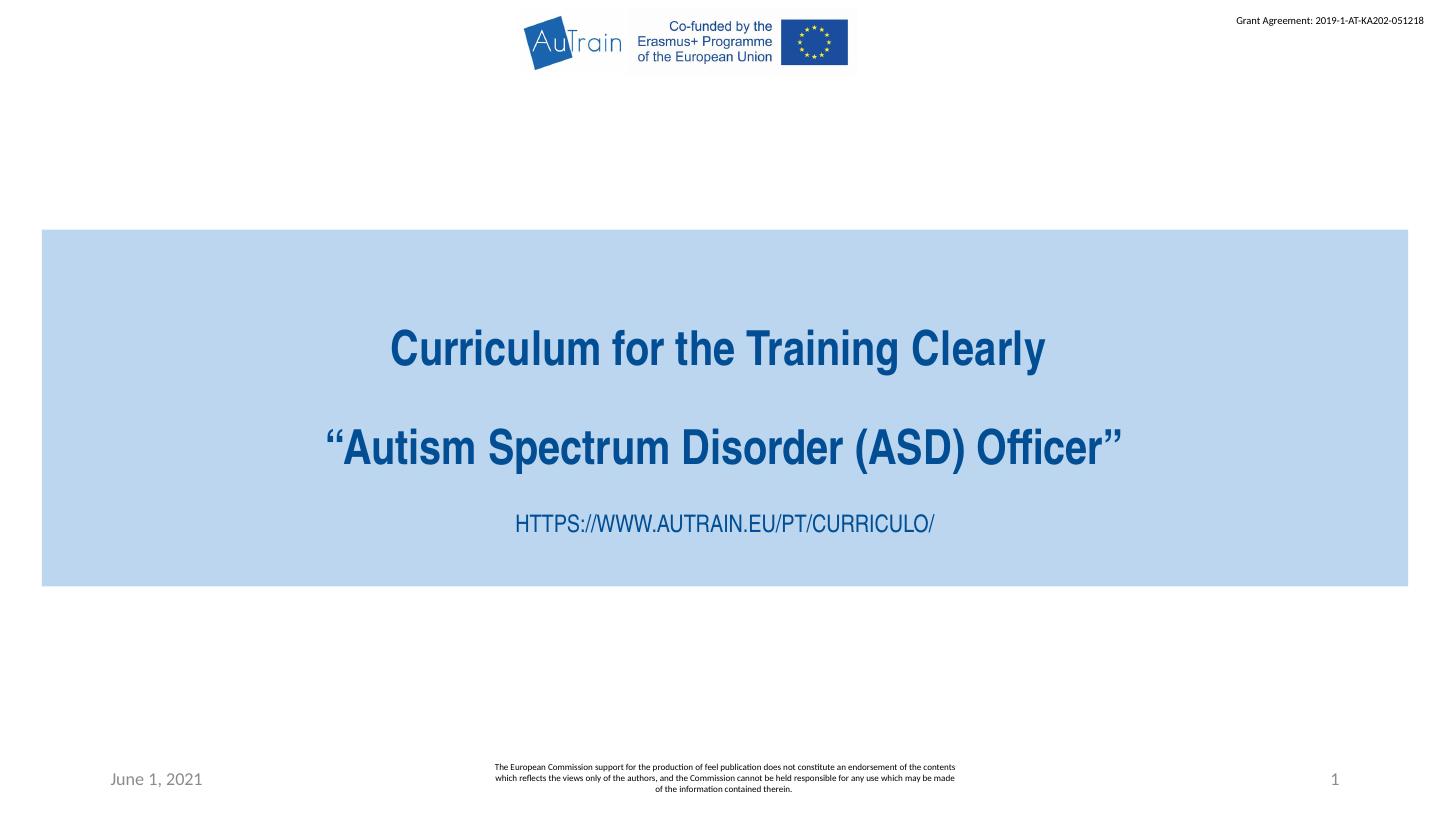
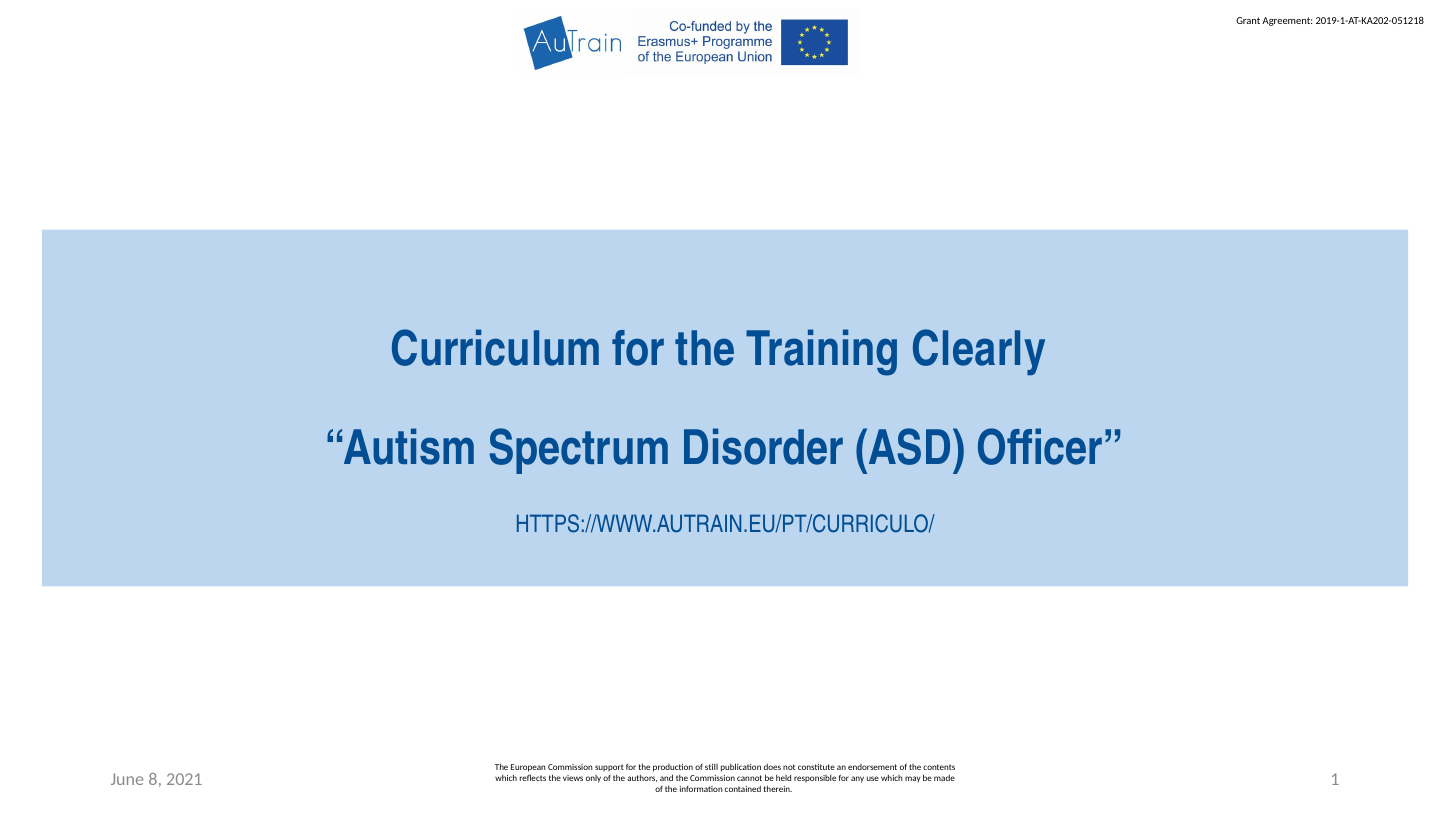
feel: feel -> still
June 1: 1 -> 8
